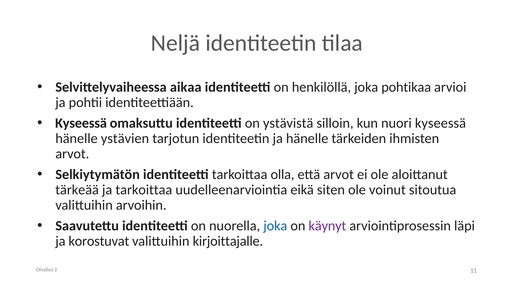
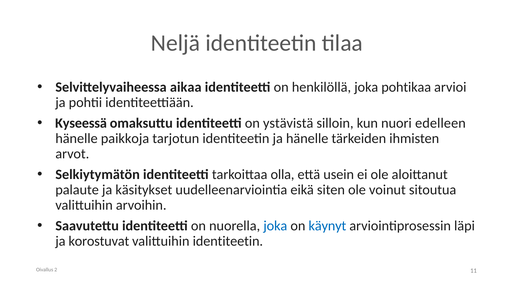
nuori kyseessä: kyseessä -> edelleen
ystävien: ystävien -> paikkoja
että arvot: arvot -> usein
tärkeää: tärkeää -> palaute
ja tarkoittaa: tarkoittaa -> käsitykset
käynyt colour: purple -> blue
valittuihin kirjoittajalle: kirjoittajalle -> identiteetin
